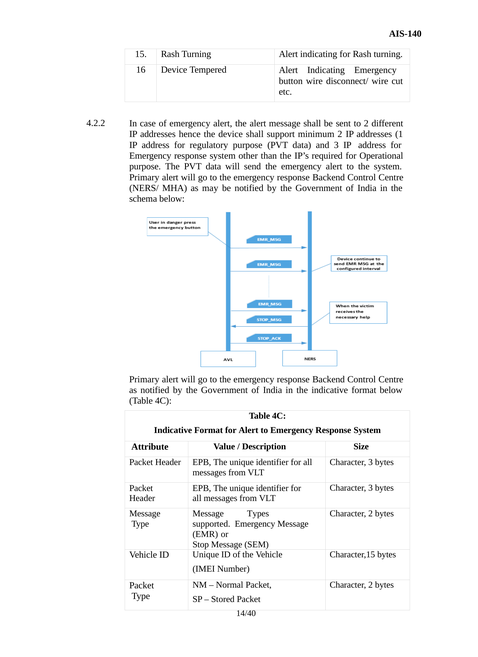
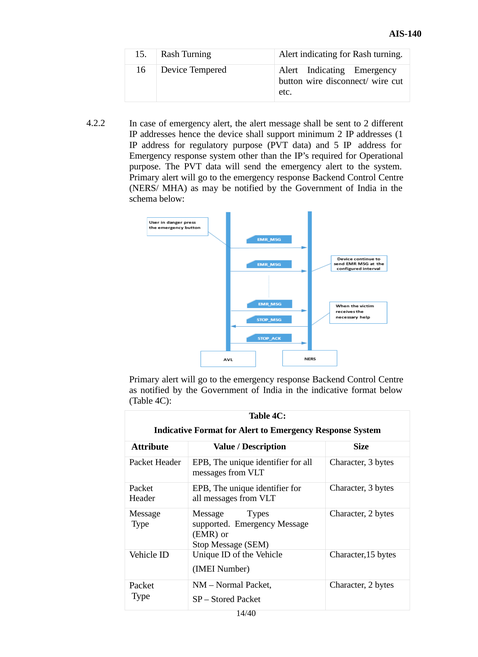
and 3: 3 -> 5
